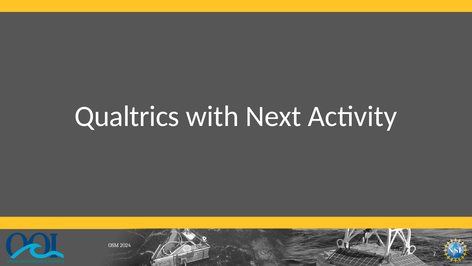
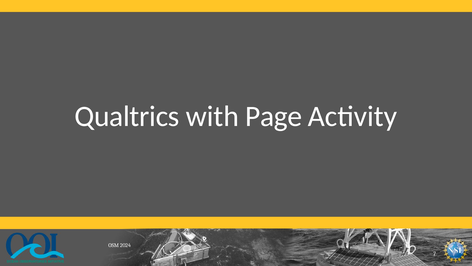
Next: Next -> Page
